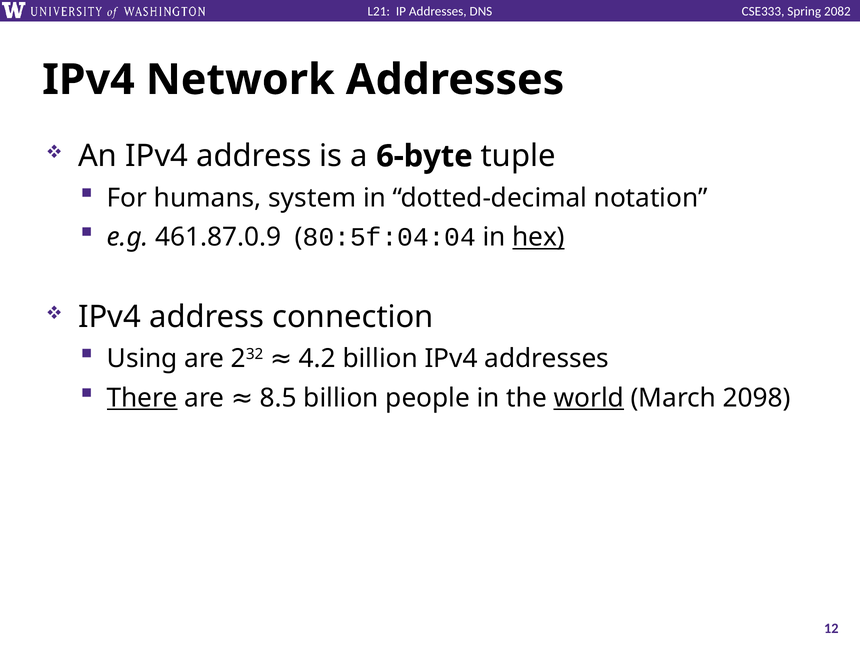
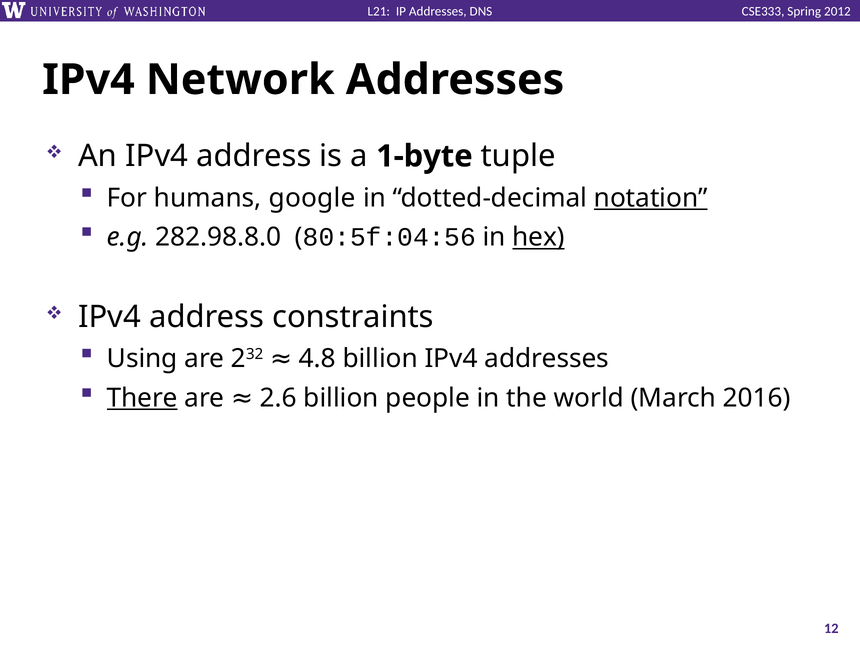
2082: 2082 -> 2012
6-byte: 6-byte -> 1-byte
system: system -> google
notation underline: none -> present
461.87.0.9: 461.87.0.9 -> 282.98.8.0
80:5f:04:04: 80:5f:04:04 -> 80:5f:04:56
connection: connection -> constraints
4.2: 4.2 -> 4.8
8.5: 8.5 -> 2.6
world underline: present -> none
2098: 2098 -> 2016
